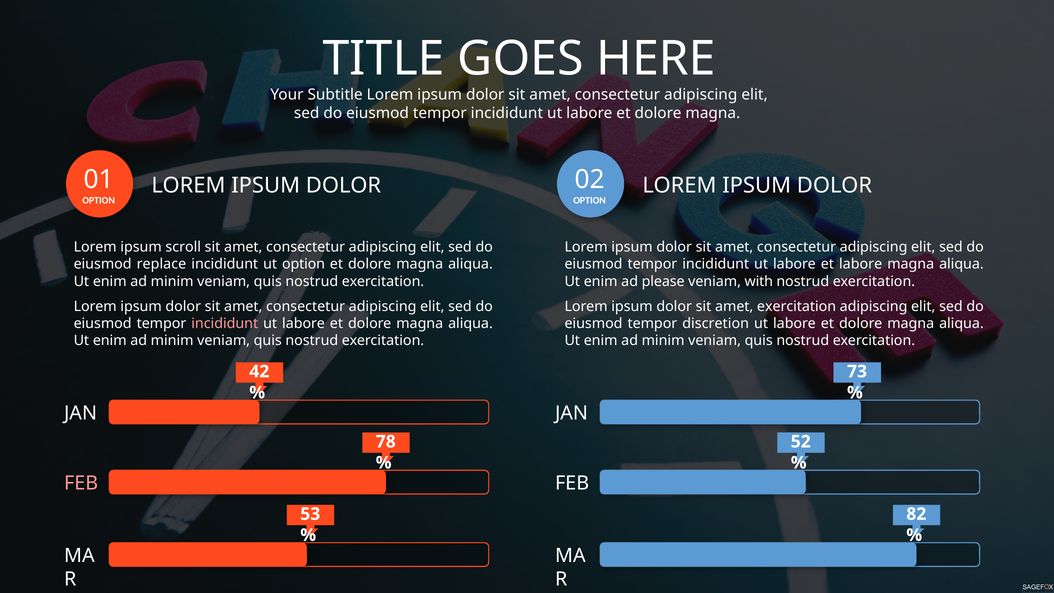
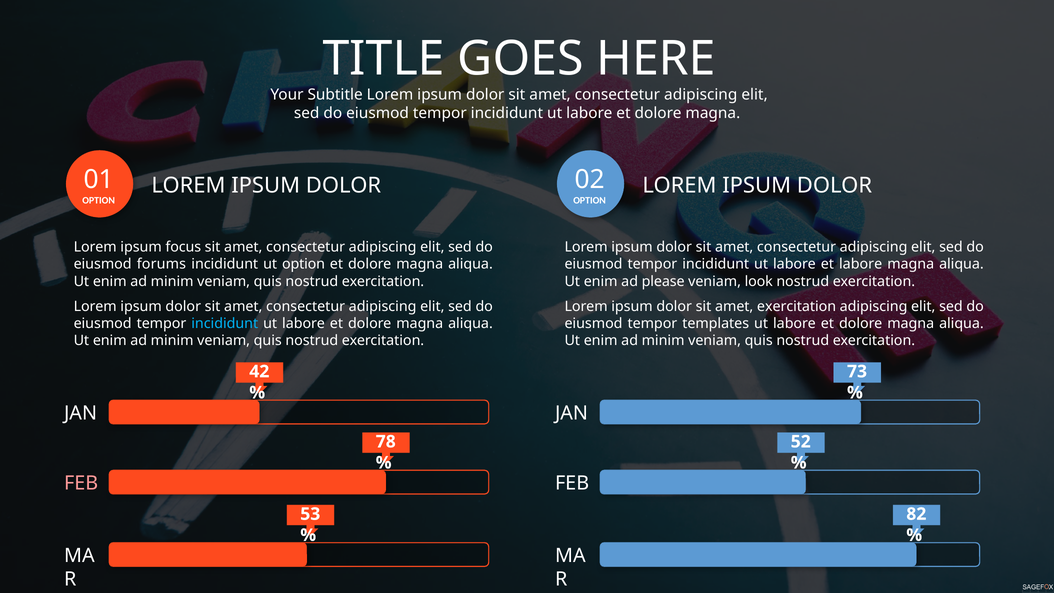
scroll: scroll -> focus
replace: replace -> forums
with: with -> look
incididunt at (225, 324) colour: pink -> light blue
discretion: discretion -> templates
